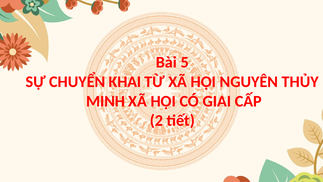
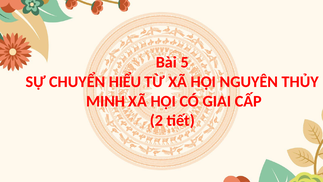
KHAI: KHAI -> HIỂU
